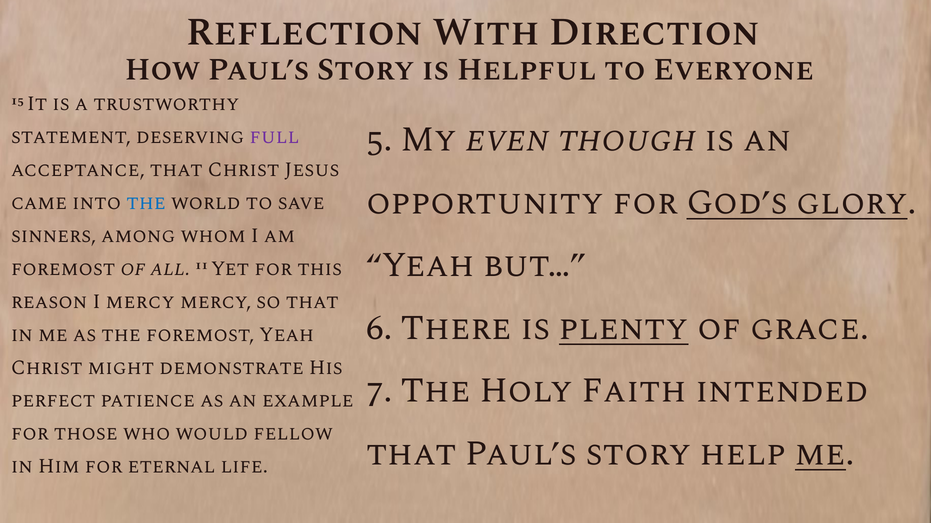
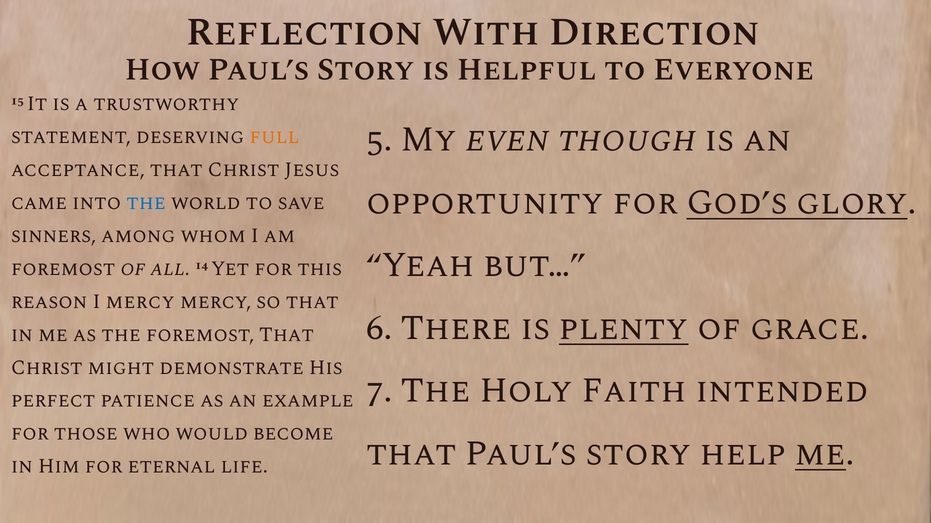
full colour: purple -> orange
11: 11 -> 14
foremost Yeah: Yeah -> That
fellow: fellow -> become
